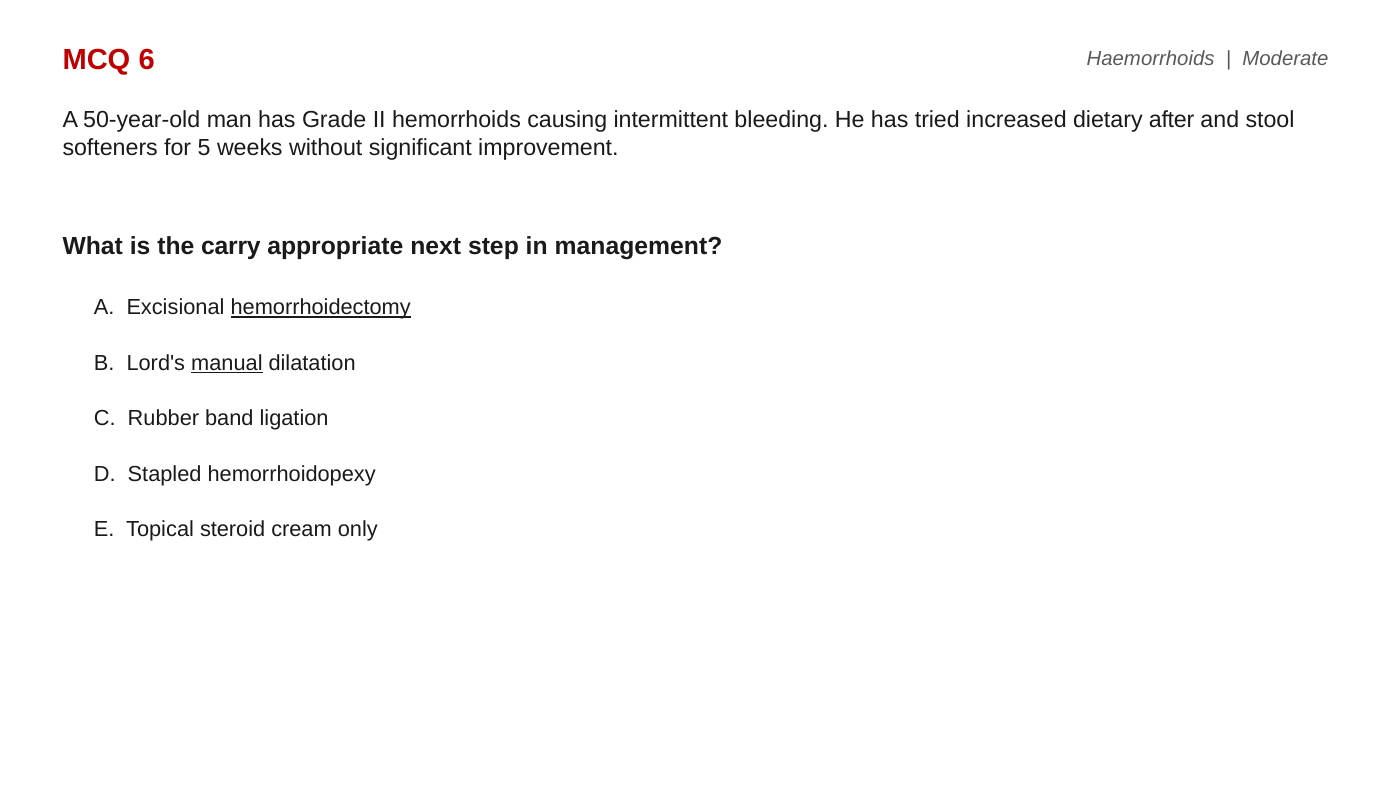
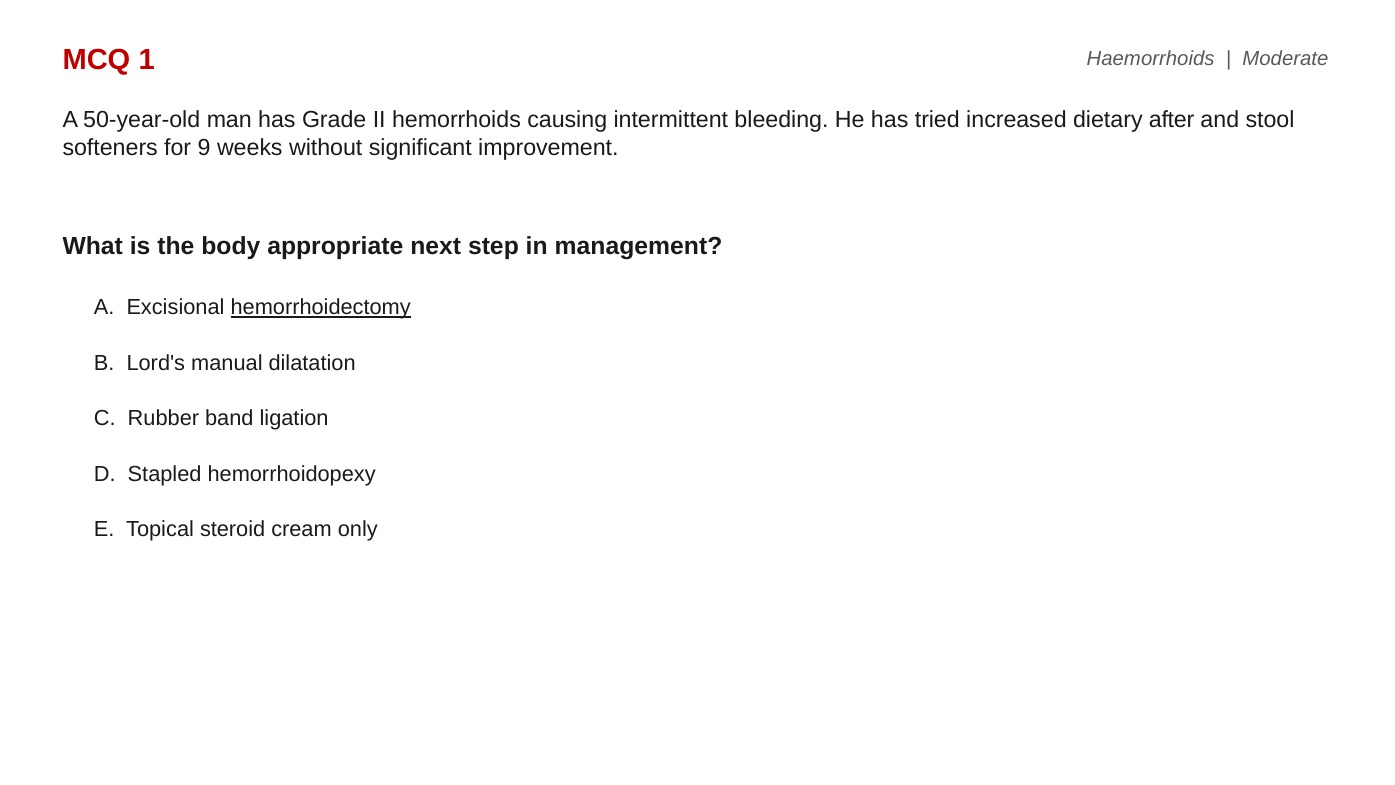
6: 6 -> 1
5: 5 -> 9
carry: carry -> body
manual underline: present -> none
